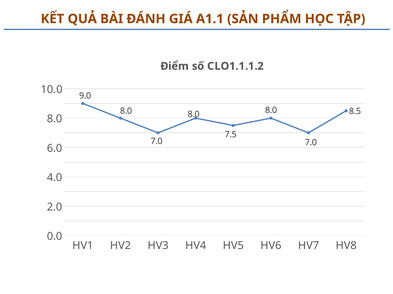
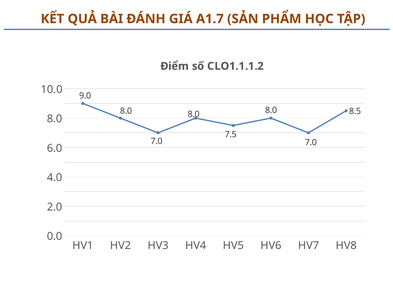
A1.1: A1.1 -> A1.7
